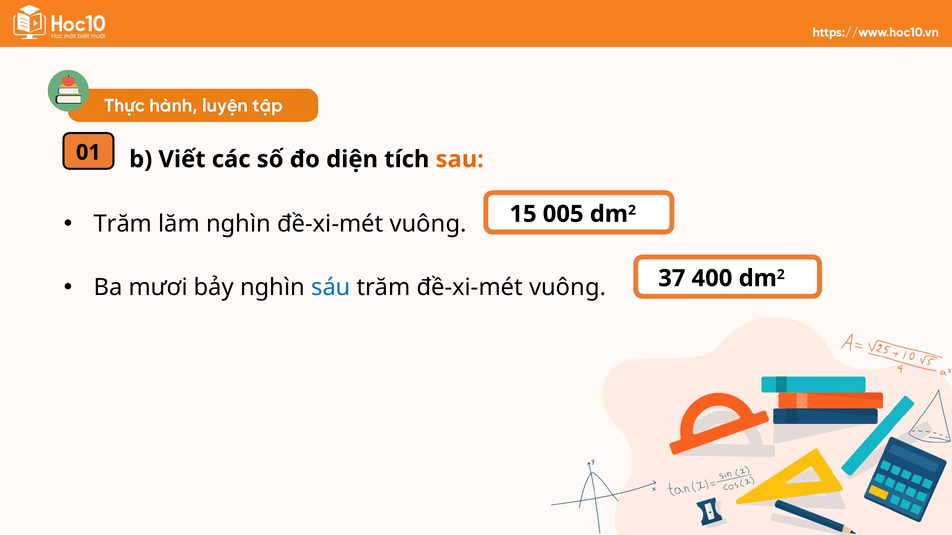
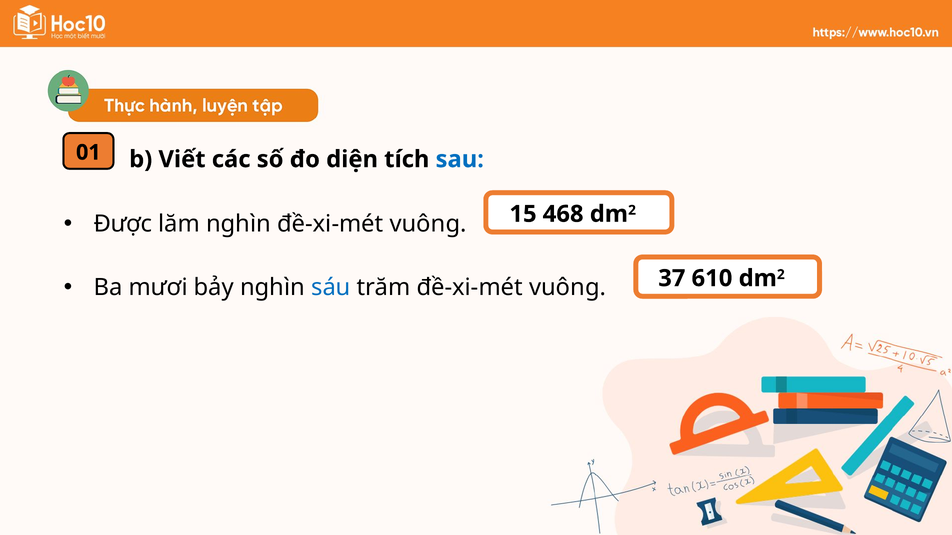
sau colour: orange -> blue
005: 005 -> 468
Trăm at (123, 224): Trăm -> Được
400: 400 -> 610
